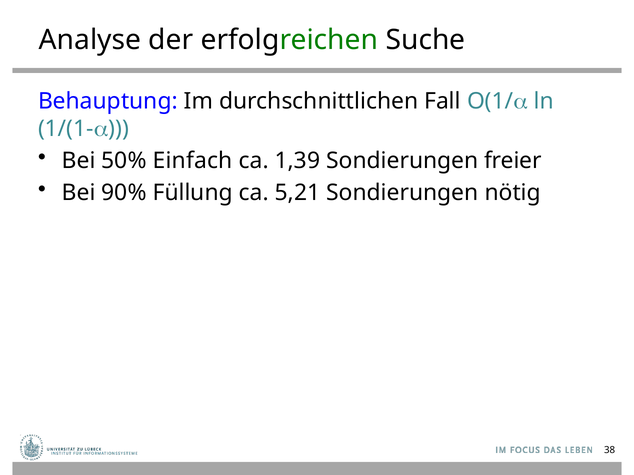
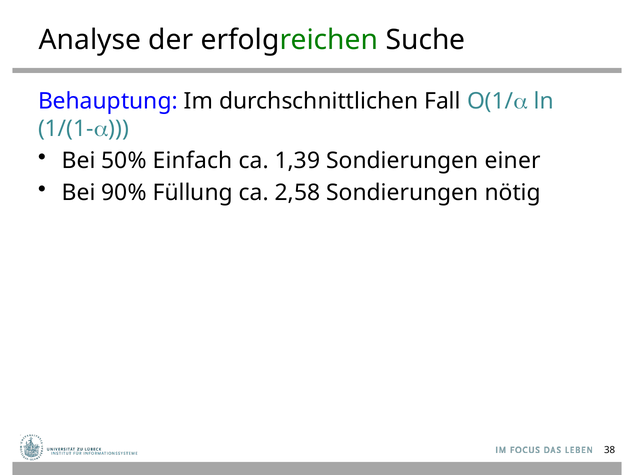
freier: freier -> einer
5,21: 5,21 -> 2,58
